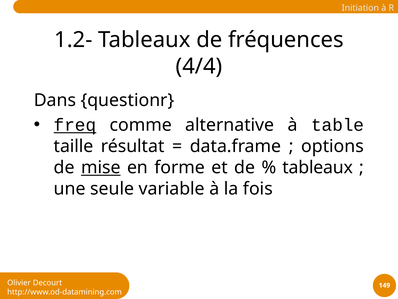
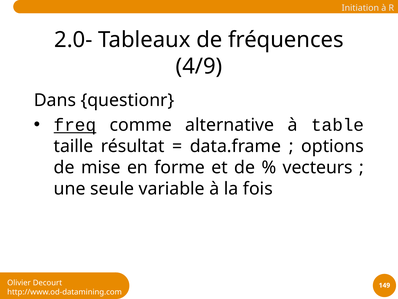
1.2-: 1.2- -> 2.0-
4/4: 4/4 -> 4/9
mise underline: present -> none
tableaux at (318, 167): tableaux -> vecteurs
